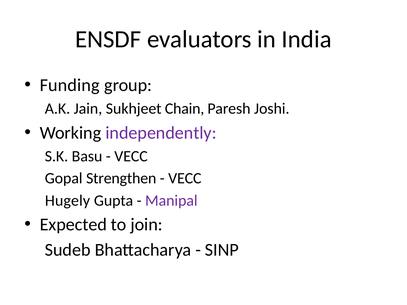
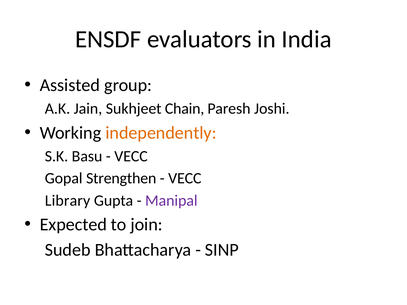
Funding: Funding -> Assisted
independently colour: purple -> orange
Hugely: Hugely -> Library
